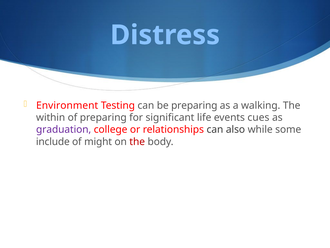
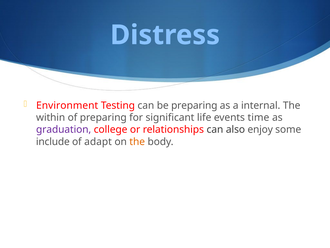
walking: walking -> internal
cues: cues -> time
while: while -> enjoy
might: might -> adapt
the at (137, 141) colour: red -> orange
